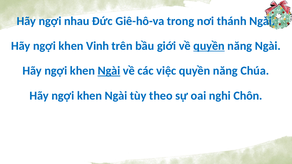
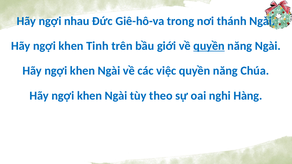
Vinh: Vinh -> Tinh
Ngài at (109, 71) underline: present -> none
Chôn: Chôn -> Hàng
